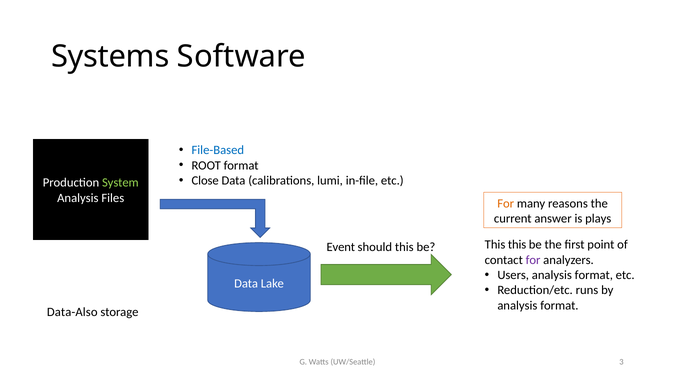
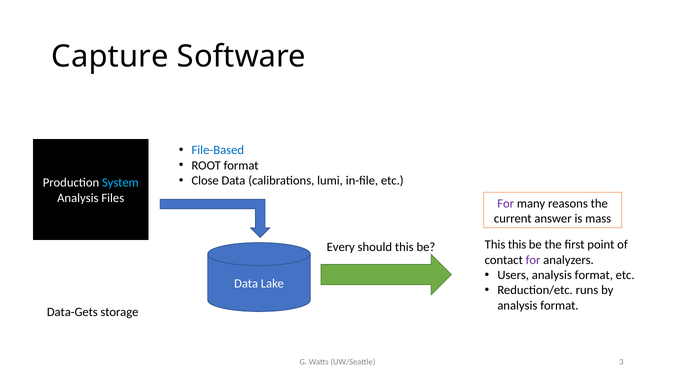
Systems: Systems -> Capture
System colour: light green -> light blue
For at (506, 204) colour: orange -> purple
plays: plays -> mass
Event: Event -> Every
Data-Also: Data-Also -> Data-Gets
